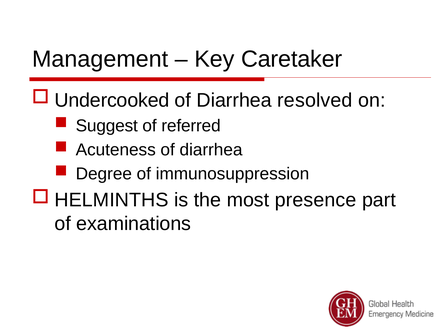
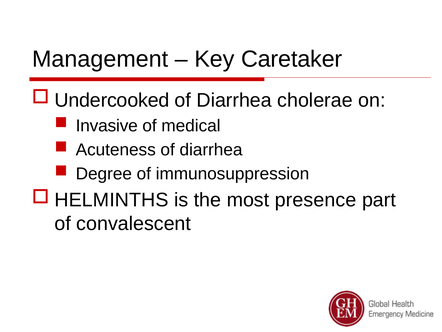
resolved: resolved -> cholerae
Suggest: Suggest -> Invasive
referred: referred -> medical
examinations: examinations -> convalescent
